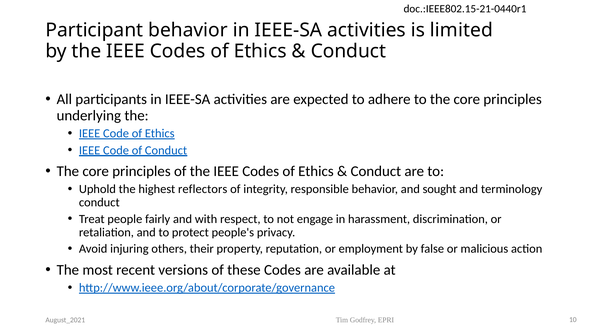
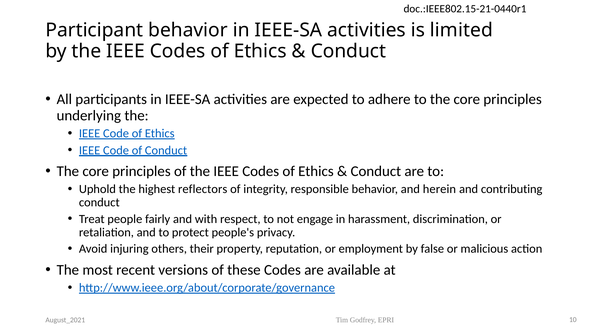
sought: sought -> herein
terminology: terminology -> contributing
